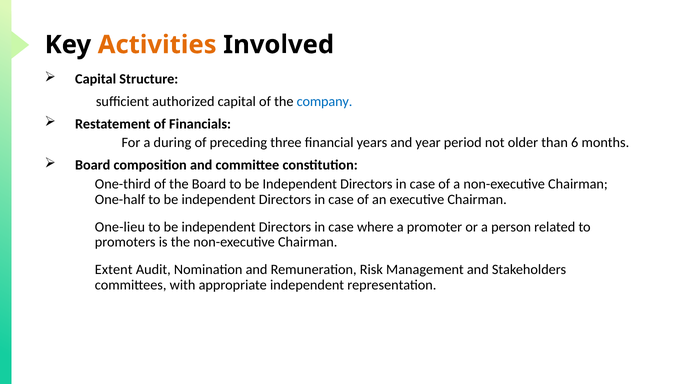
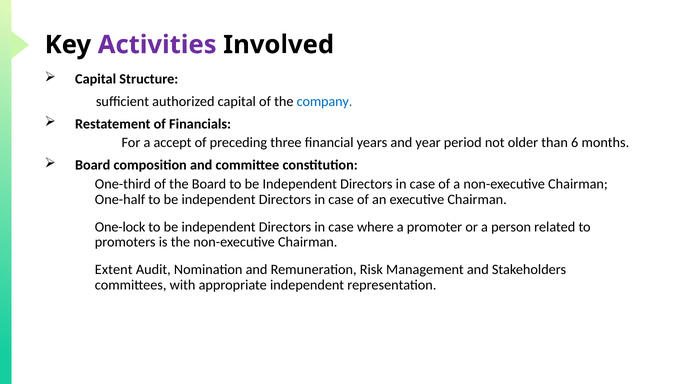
Activities colour: orange -> purple
during: during -> accept
One-lieu: One-lieu -> One-lock
